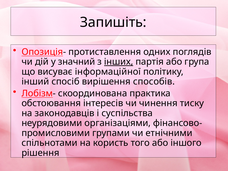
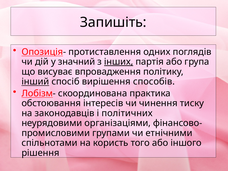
інформаційної: інформаційної -> впровадження
інший underline: none -> present
суспільства: суспільства -> політичних
